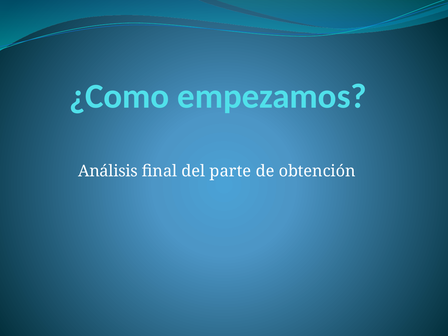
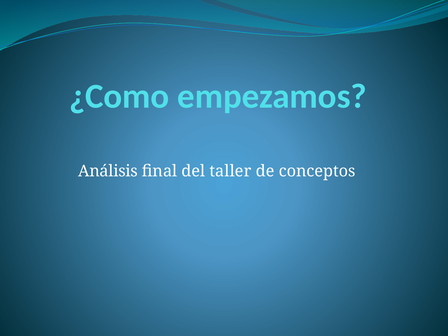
parte: parte -> taller
obtención: obtención -> conceptos
